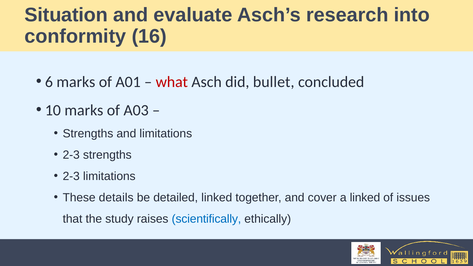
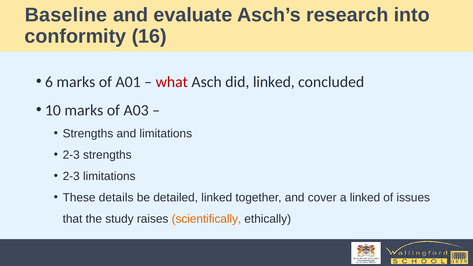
Situation: Situation -> Baseline
did bullet: bullet -> linked
scientifically colour: blue -> orange
